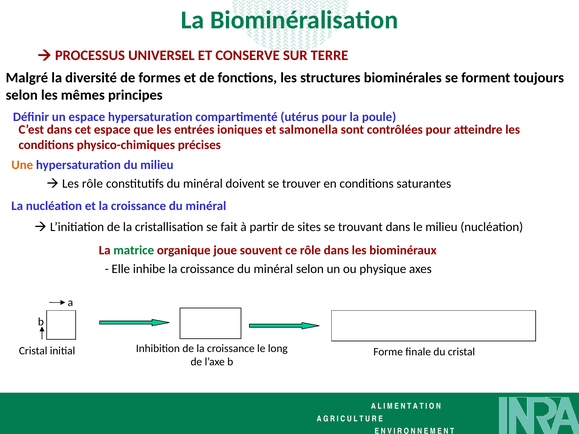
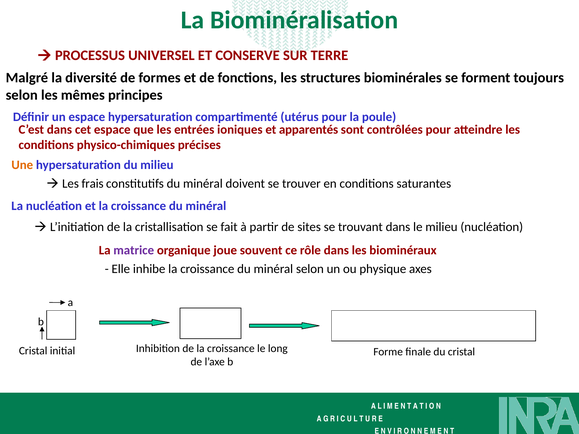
salmonella: salmonella -> apparentés
Les rôle: rôle -> frais
matrice colour: green -> purple
